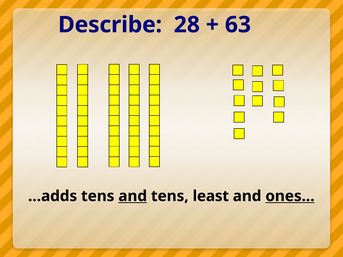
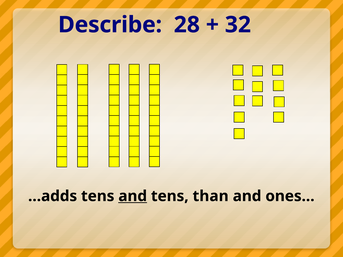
63: 63 -> 32
least: least -> than
ones… underline: present -> none
